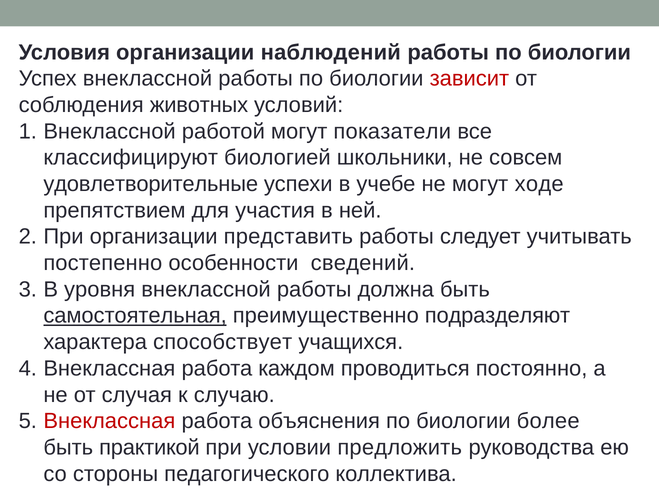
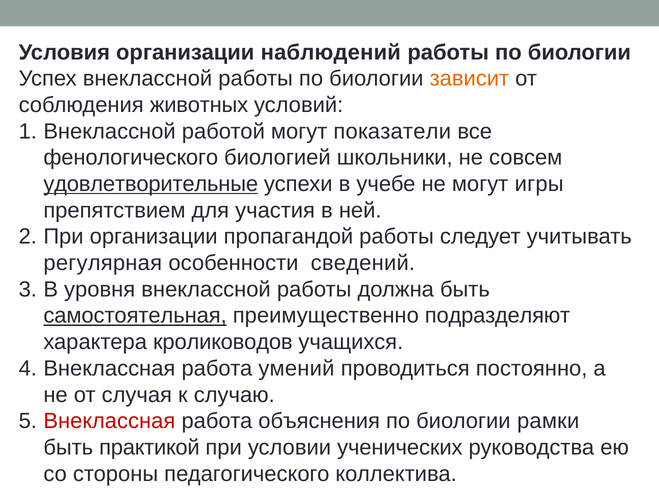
зависит colour: red -> orange
классифицируют: классифицируют -> фенологического
удовлетворительные underline: none -> present
ходе: ходе -> игры
представить: представить -> пропагандой
постепенно: постепенно -> регулярная
способствует: способствует -> кролиководов
каждом: каждом -> умений
более: более -> рамки
предложить: предложить -> ученических
